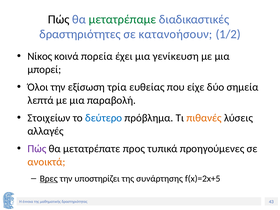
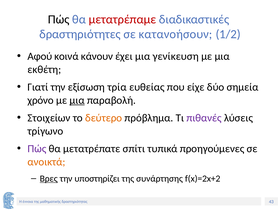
μετατρέπαμε colour: green -> red
Νίκος: Νίκος -> Αφού
πορεία: πορεία -> κάνουν
μπορεί: μπορεί -> εκθέτη
Όλοι: Όλοι -> Γιατί
λεπτά: λεπτά -> χρόνο
μια at (77, 100) underline: none -> present
δεύτερο colour: blue -> orange
πιθανές colour: orange -> purple
αλλαγές: αλλαγές -> τρίγωνο
προς: προς -> σπίτι
f(x)=2x+5: f(x)=2x+5 -> f(x)=2x+2
